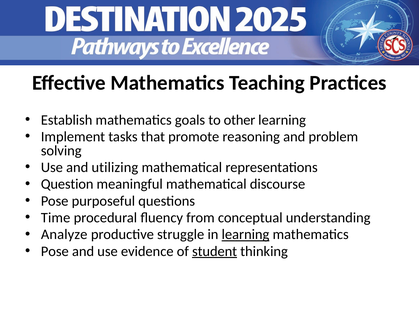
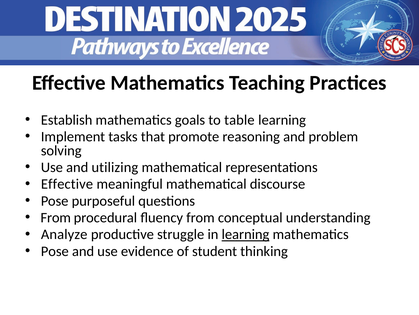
other: other -> table
Question at (67, 184): Question -> Effective
Time at (56, 217): Time -> From
student underline: present -> none
